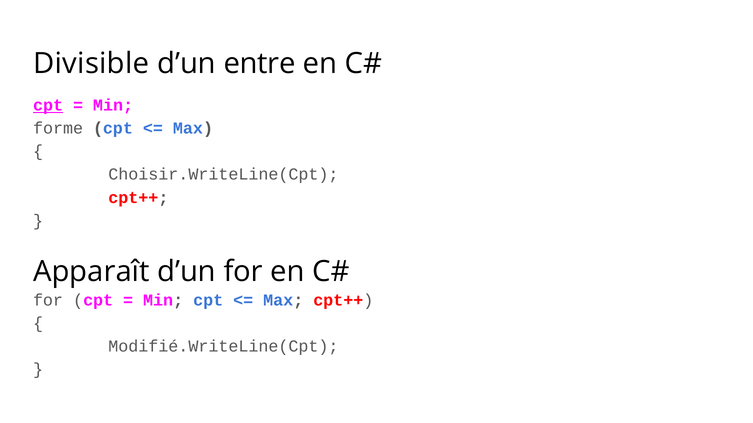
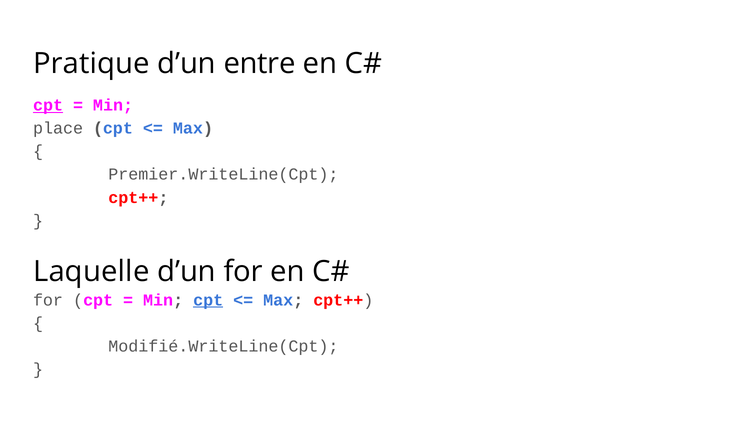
Divisible: Divisible -> Pratique
forme: forme -> place
Choisir.WriteLine(Cpt: Choisir.WriteLine(Cpt -> Premier.WriteLine(Cpt
Apparaît: Apparaît -> Laquelle
cpt at (208, 300) underline: none -> present
